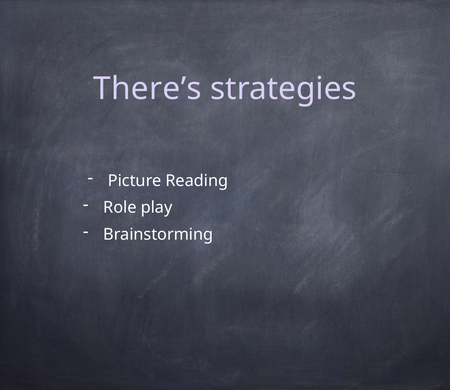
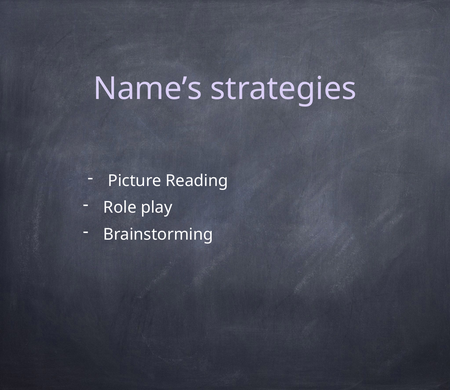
There’s: There’s -> Name’s
